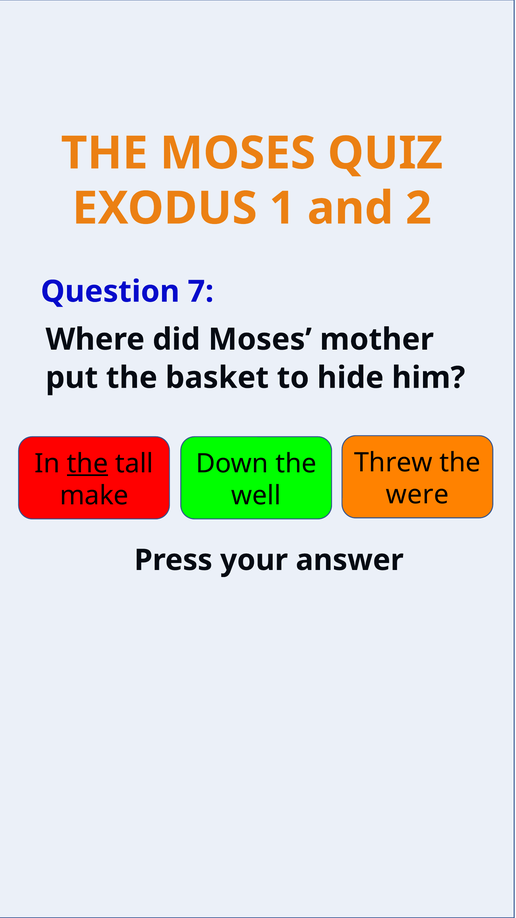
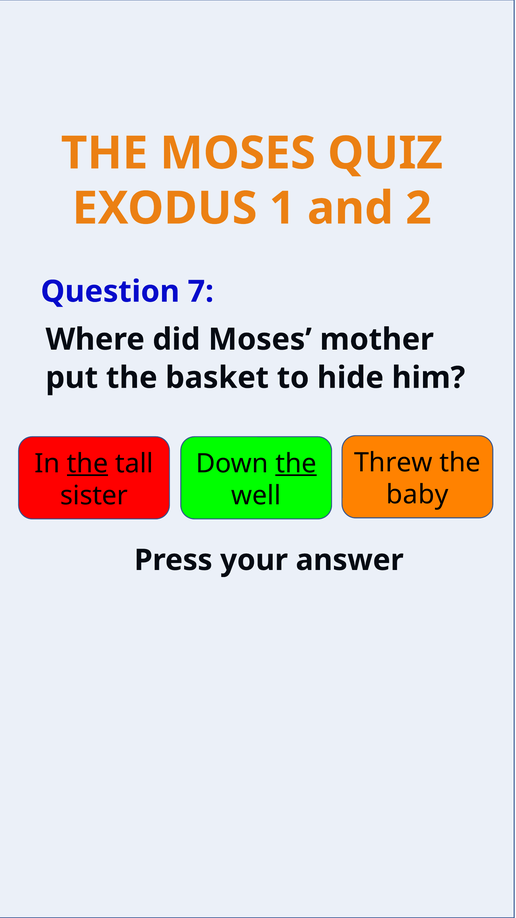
the at (296, 463) underline: none -> present
were: were -> baby
make: make -> sister
